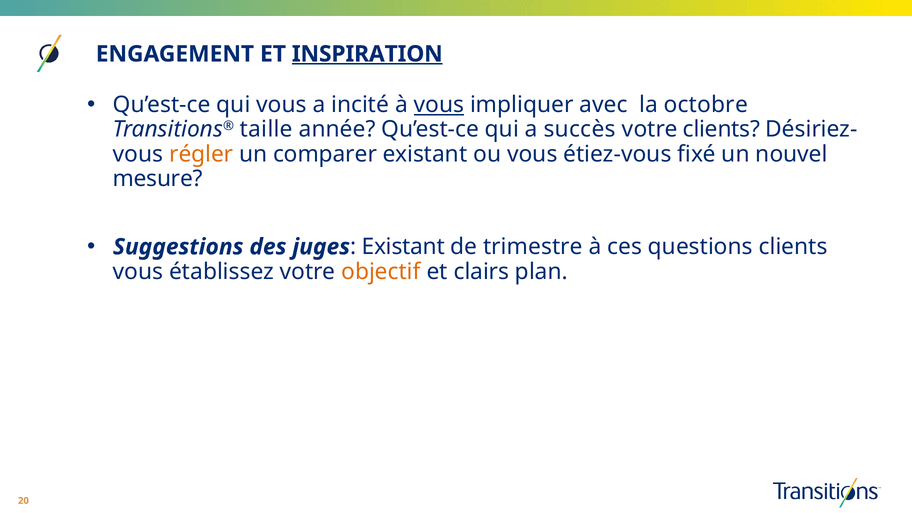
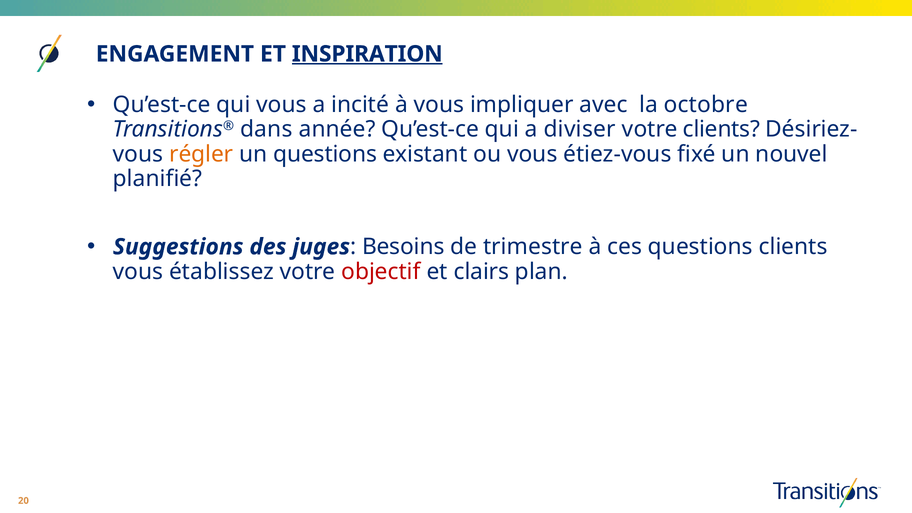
vous at (439, 105) underline: present -> none
taille: taille -> dans
succès: succès -> diviser
un comparer: comparer -> questions
mesure: mesure -> planifié
Existant at (403, 247): Existant -> Besoins
objectif colour: orange -> red
